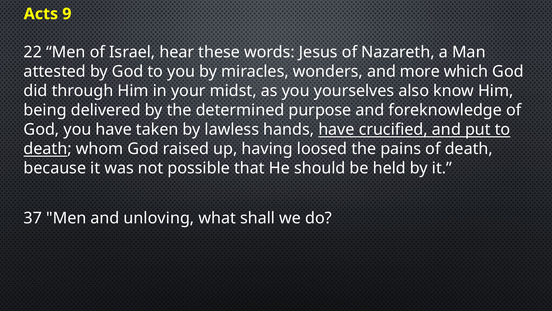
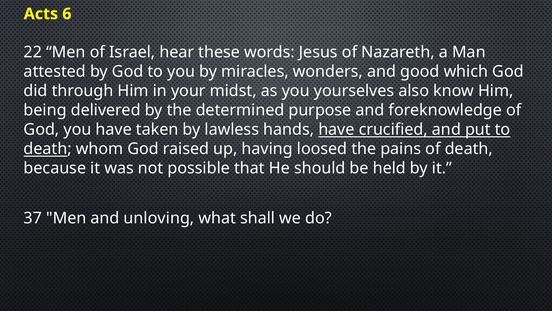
9: 9 -> 6
more: more -> good
